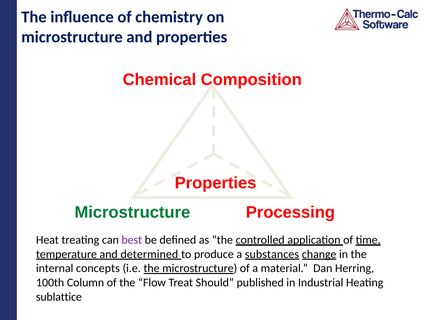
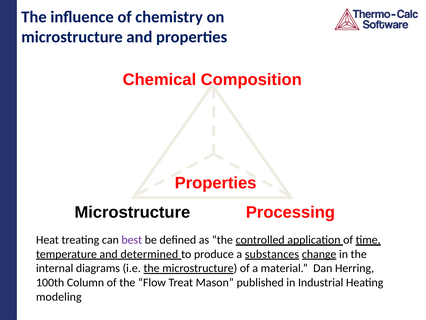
Microstructure at (132, 212) colour: green -> black
concepts: concepts -> diagrams
Should: Should -> Mason
sublattice: sublattice -> modeling
